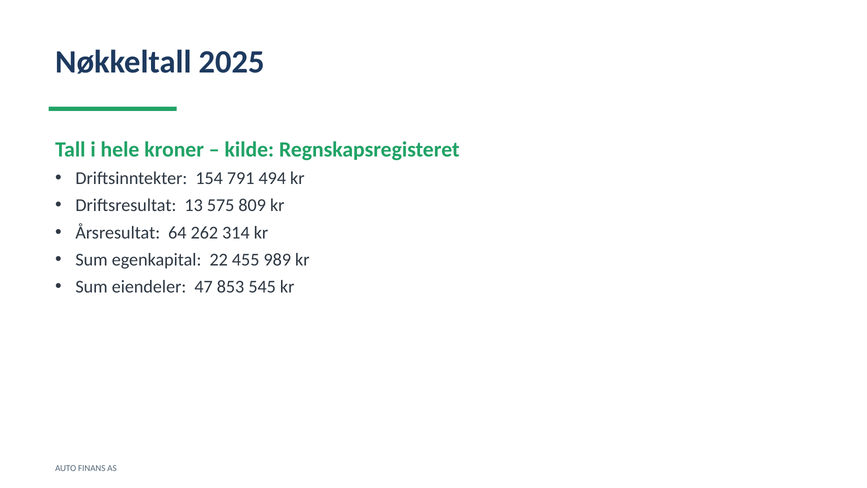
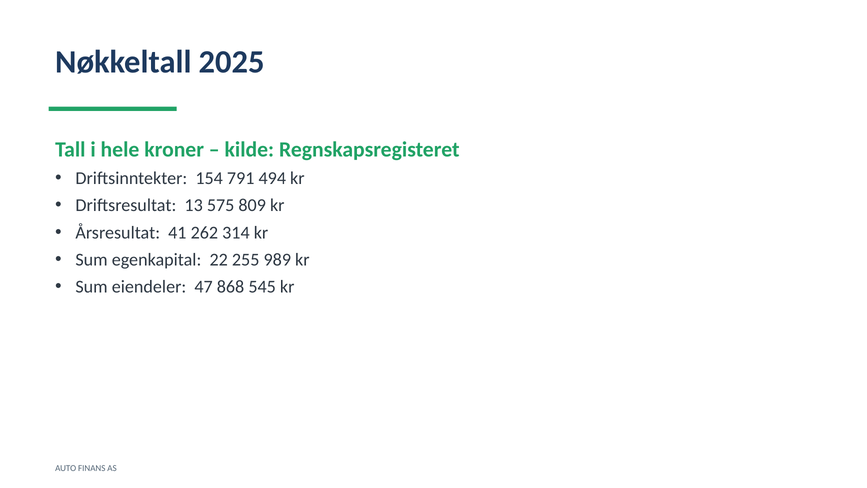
64: 64 -> 41
455: 455 -> 255
853: 853 -> 868
